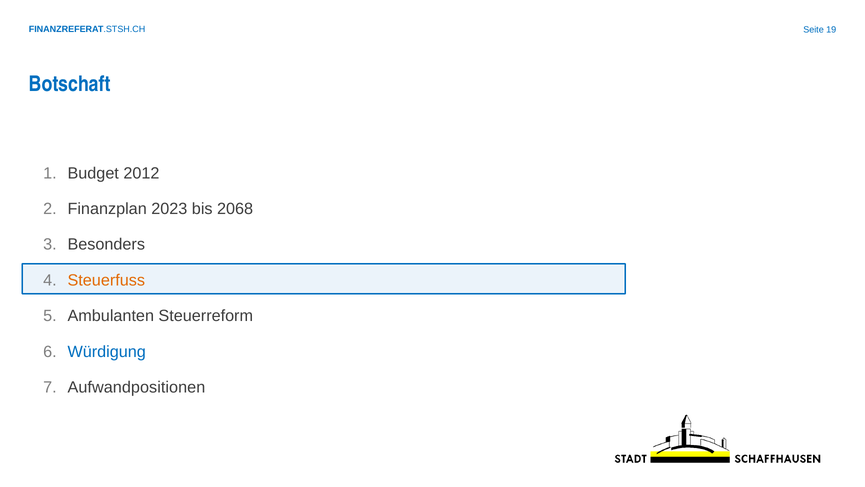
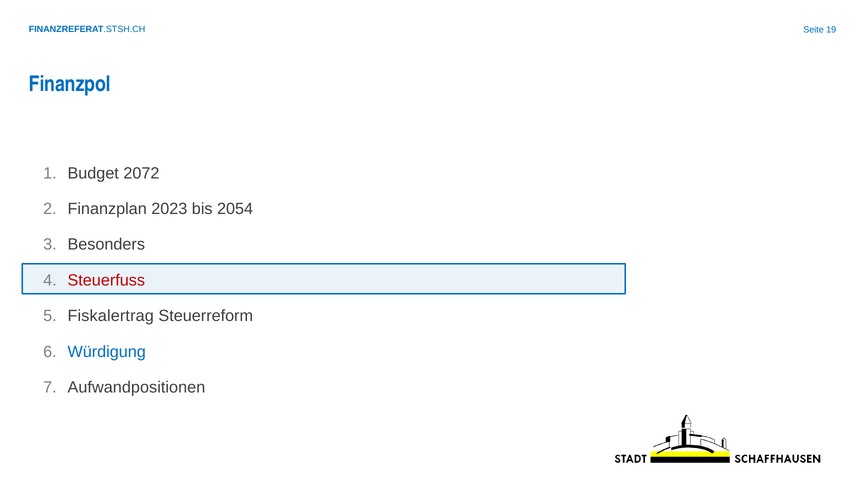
Botschaft: Botschaft -> Finanzpol
2012: 2012 -> 2072
2068: 2068 -> 2054
Steuerfuss colour: orange -> red
Ambulanten: Ambulanten -> Fiskalertrag
